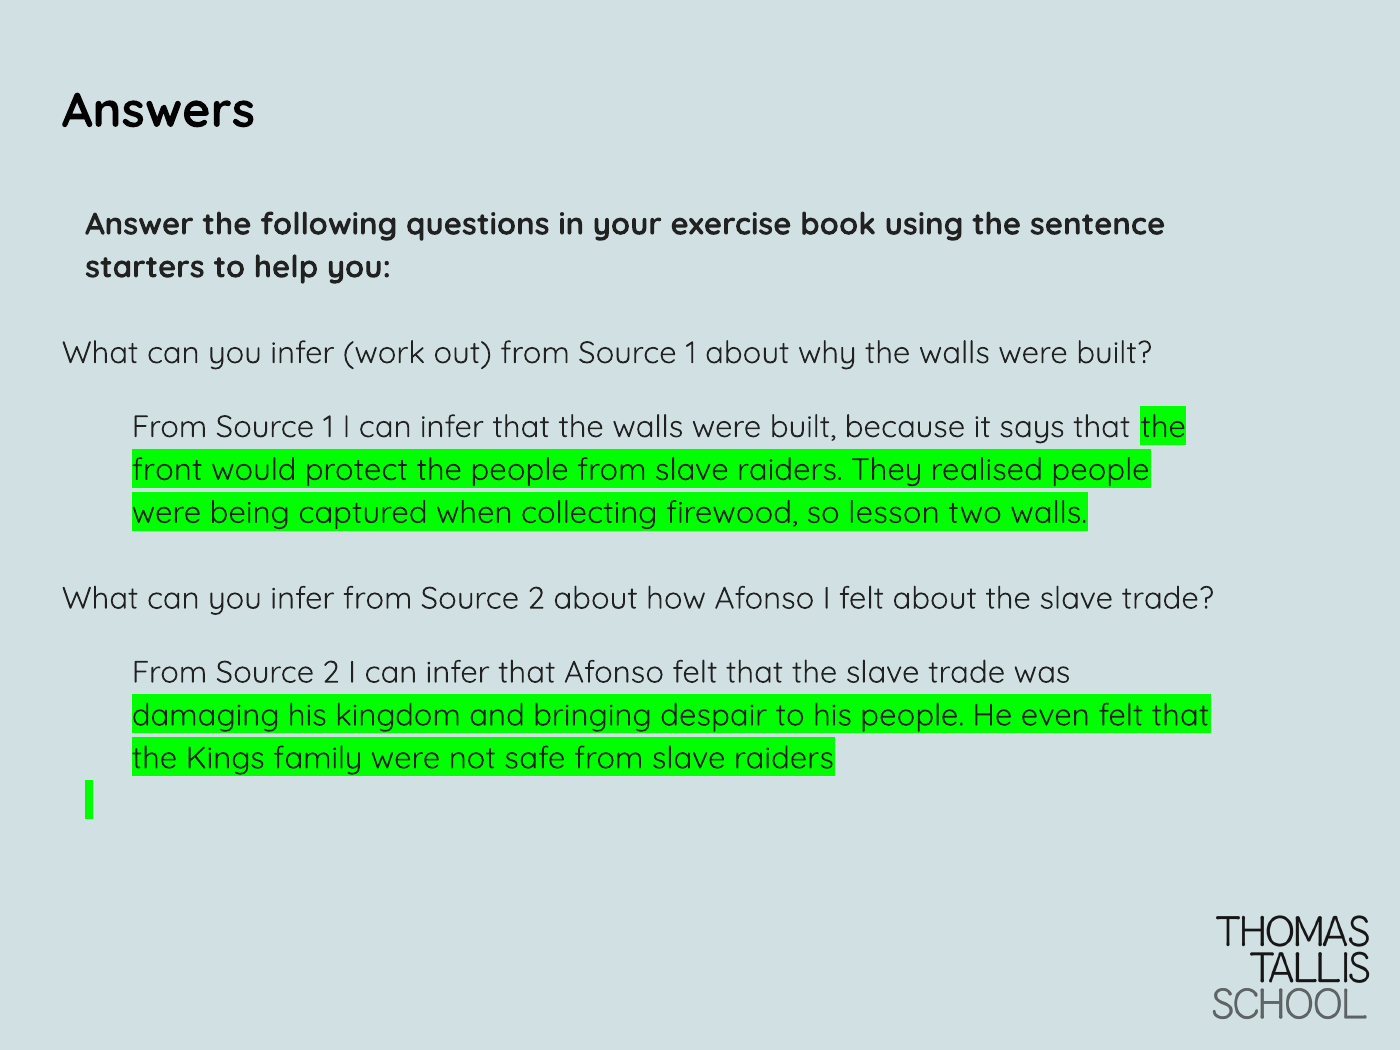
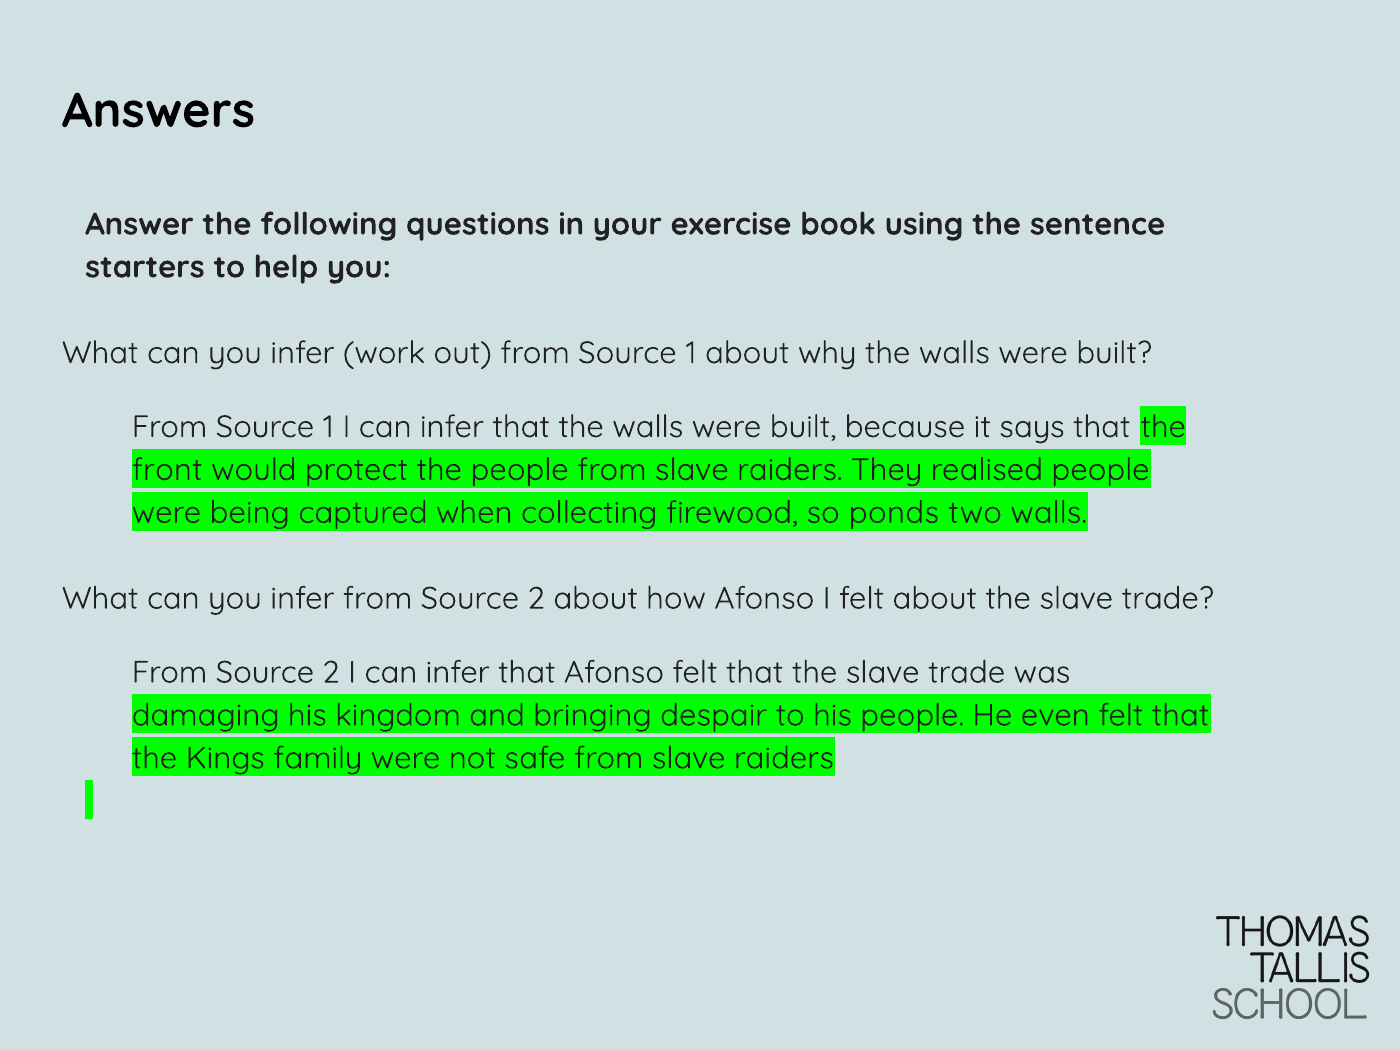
lesson: lesson -> ponds
